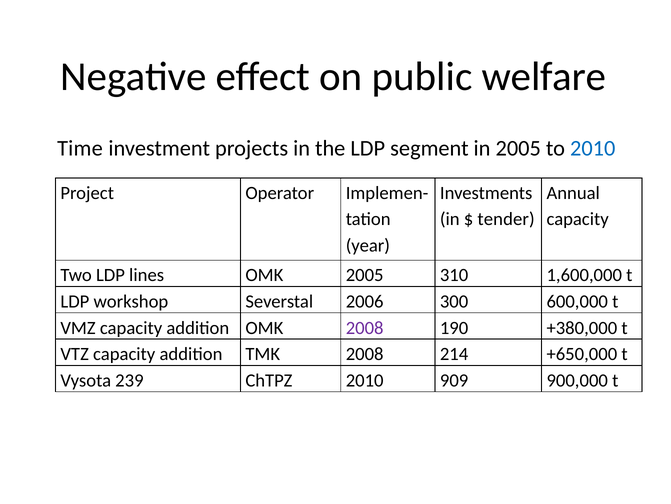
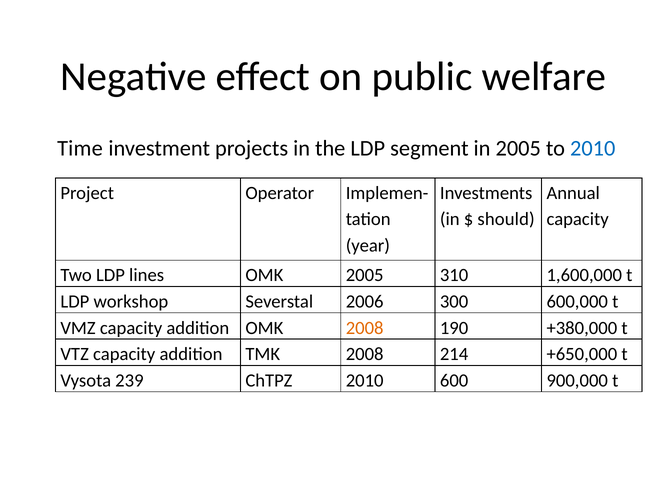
tender: tender -> should
2008 at (365, 327) colour: purple -> orange
909: 909 -> 600
